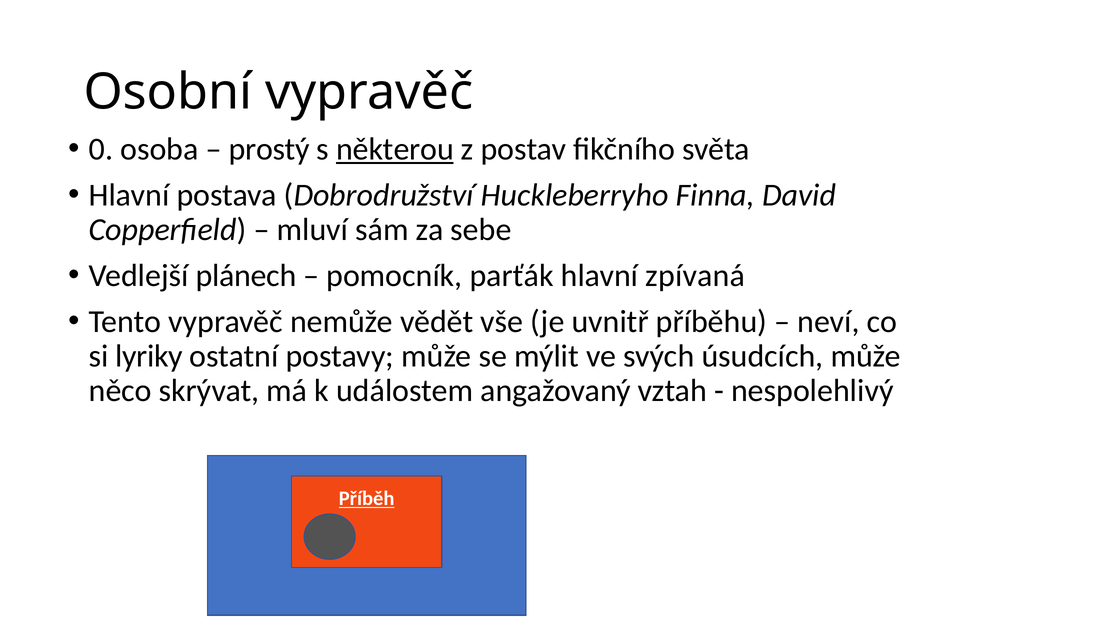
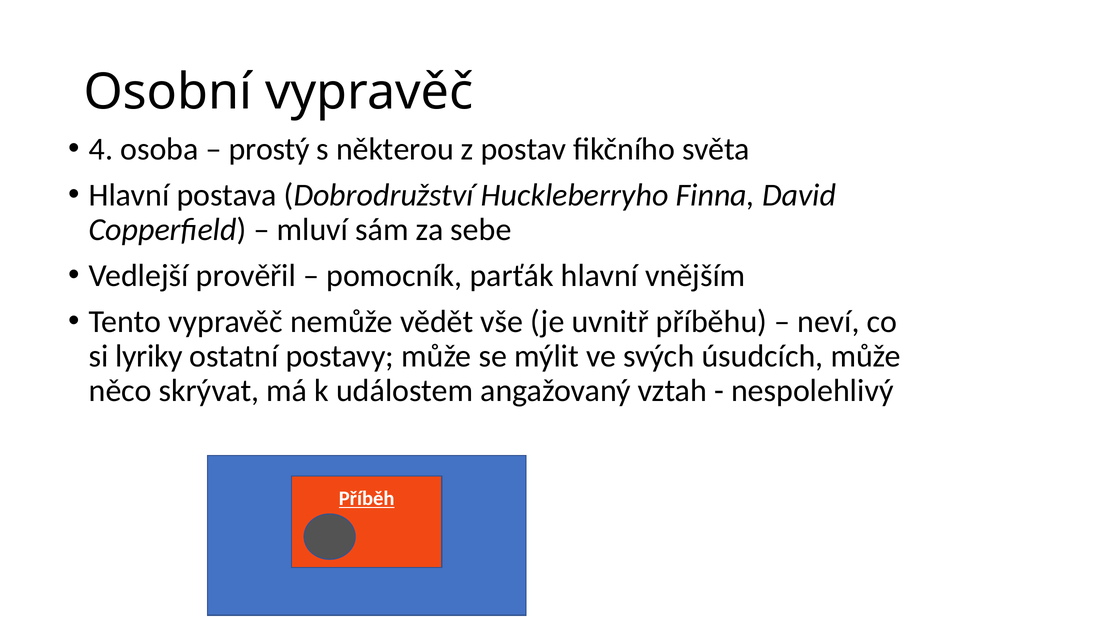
0: 0 -> 4
některou underline: present -> none
plánech: plánech -> prověřil
zpívaná: zpívaná -> vnějším
